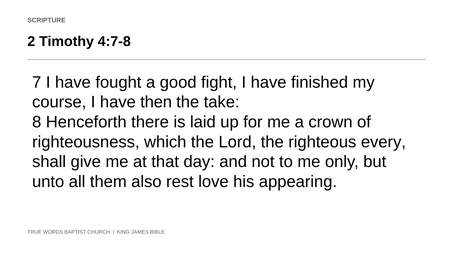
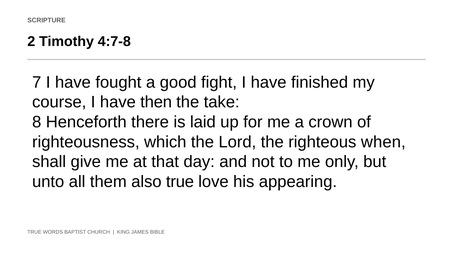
every: every -> when
also rest: rest -> true
